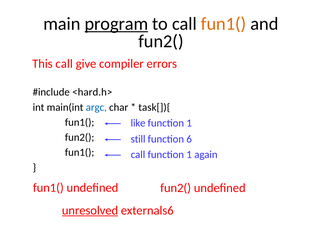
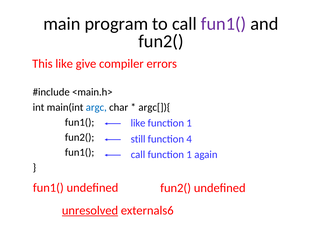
program underline: present -> none
fun1( at (224, 24) colour: orange -> purple
This call: call -> like
<hard.h>: <hard.h> -> <main.h>
task[]){: task[]){ -> argc[]){
6: 6 -> 4
